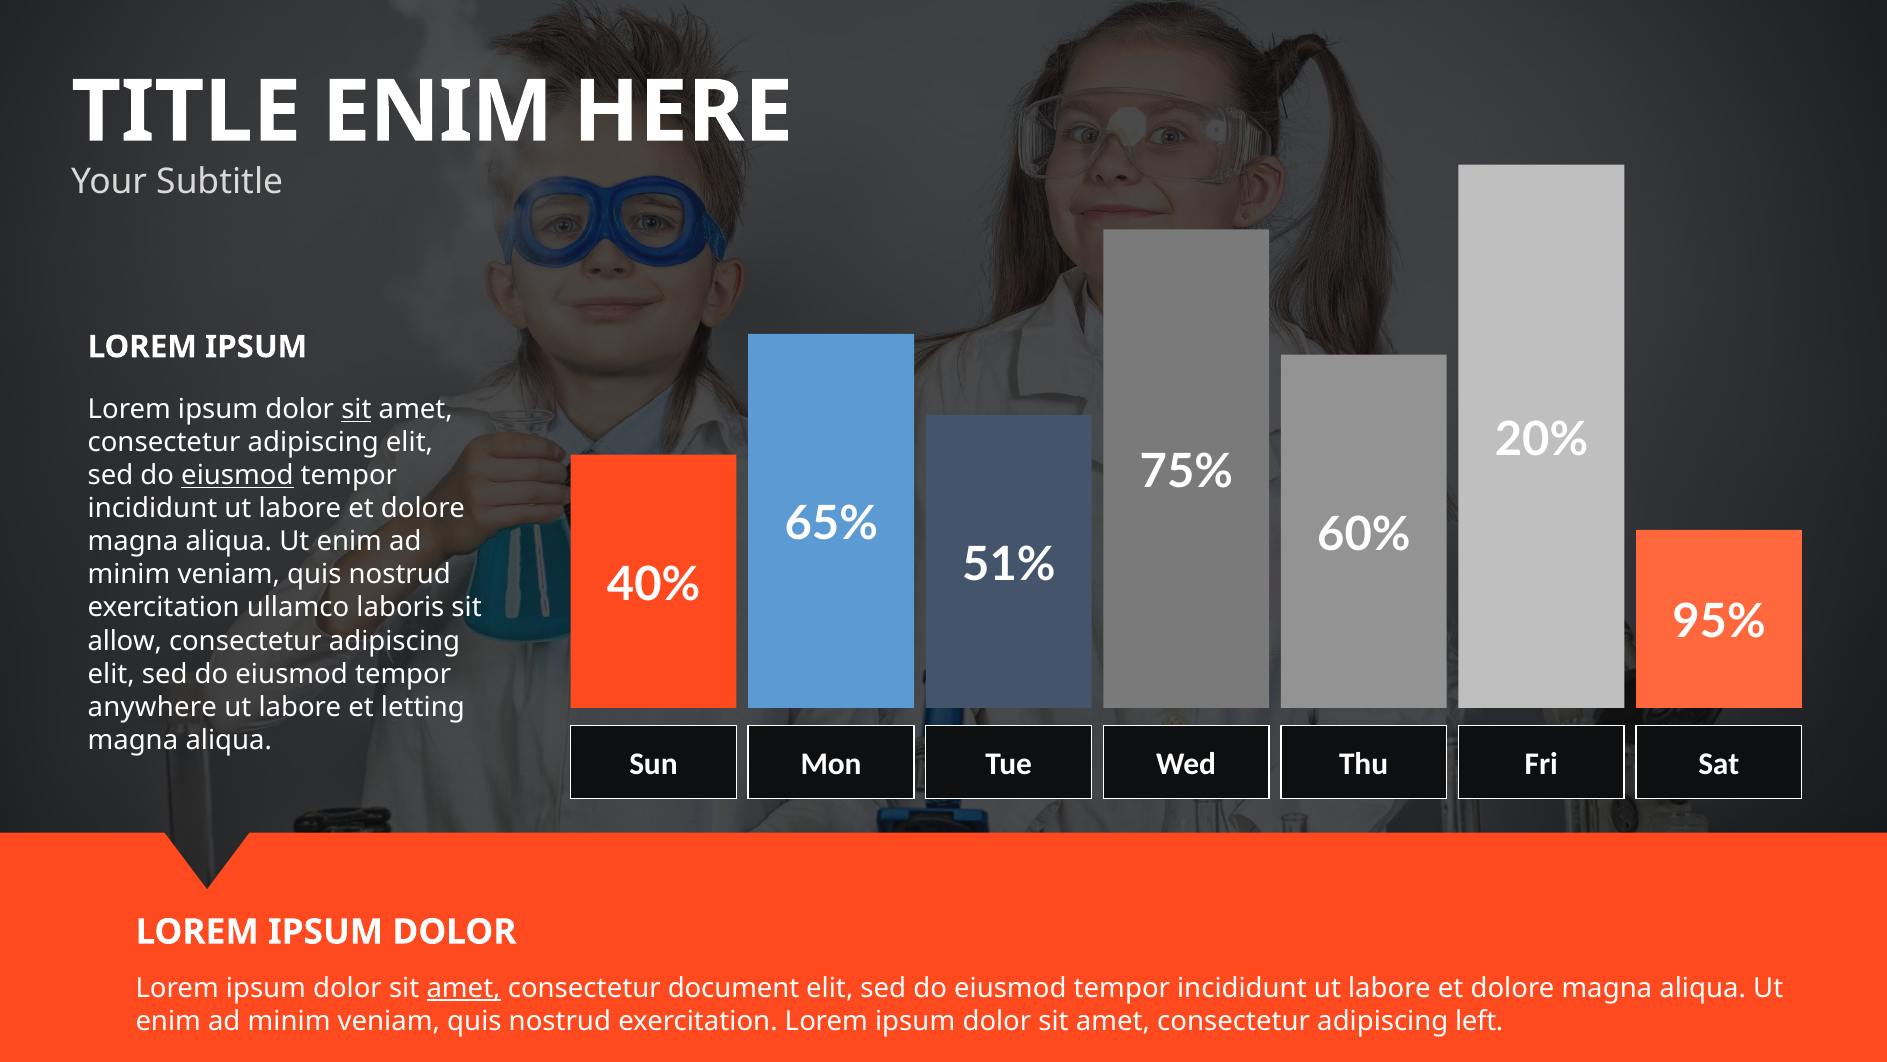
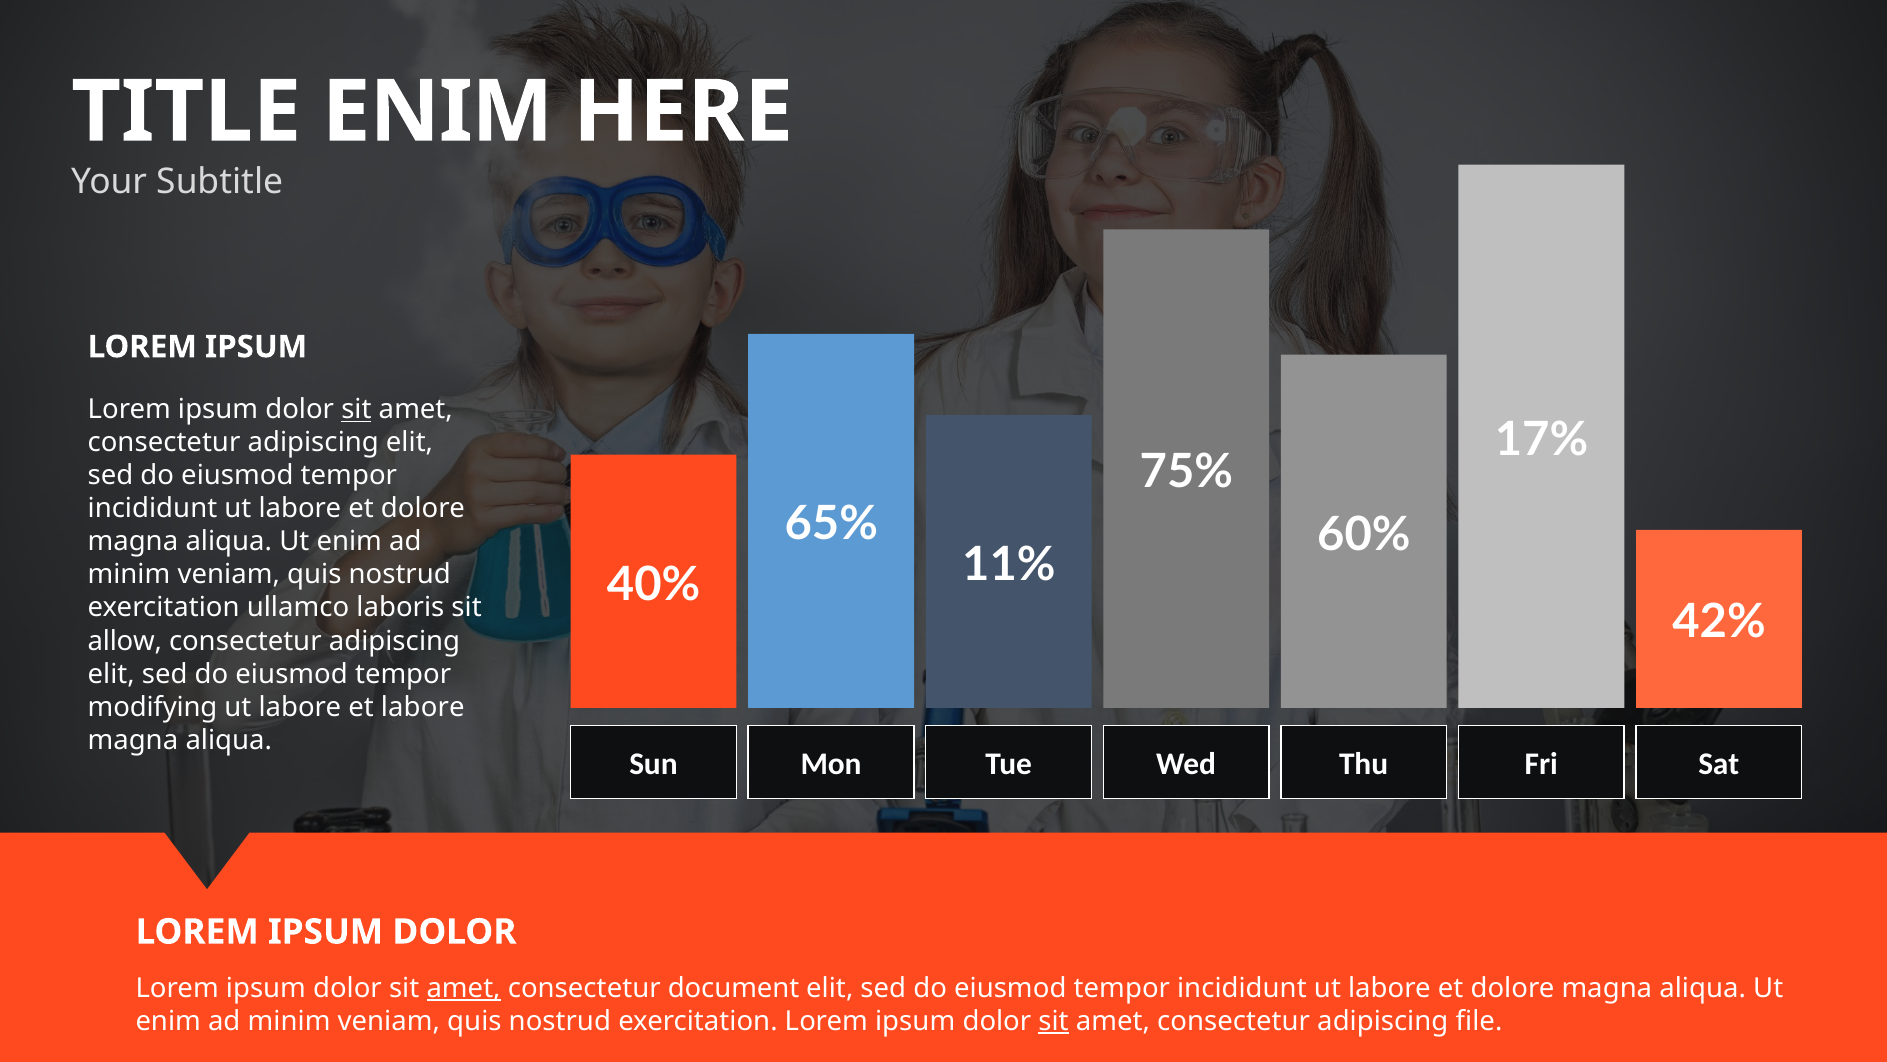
20%: 20% -> 17%
eiusmod at (237, 475) underline: present -> none
51%: 51% -> 11%
95%: 95% -> 42%
anywhere: anywhere -> modifying
et letting: letting -> labore
sit at (1054, 1020) underline: none -> present
left: left -> file
